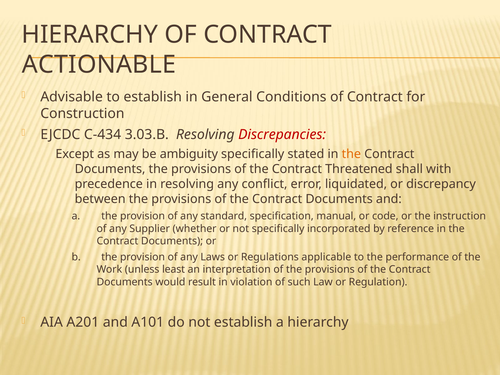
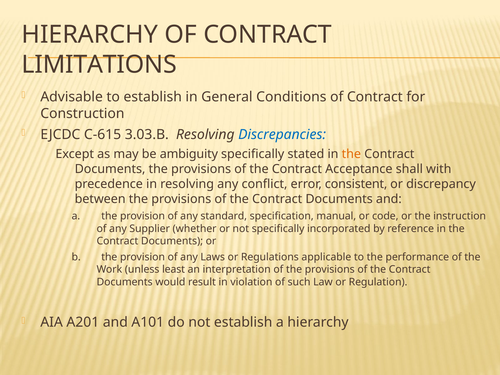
ACTIONABLE: ACTIONABLE -> LIMITATIONS
C-434: C-434 -> C-615
Discrepancies colour: red -> blue
Threatened: Threatened -> Acceptance
liquidated: liquidated -> consistent
